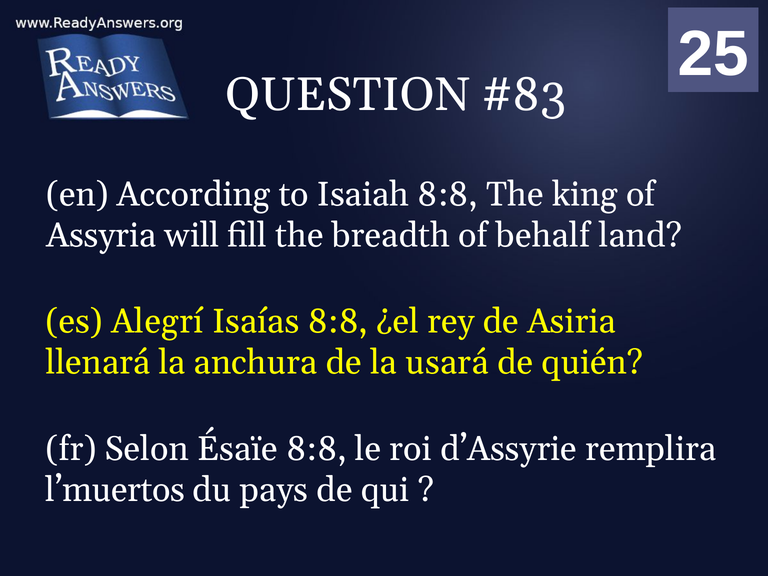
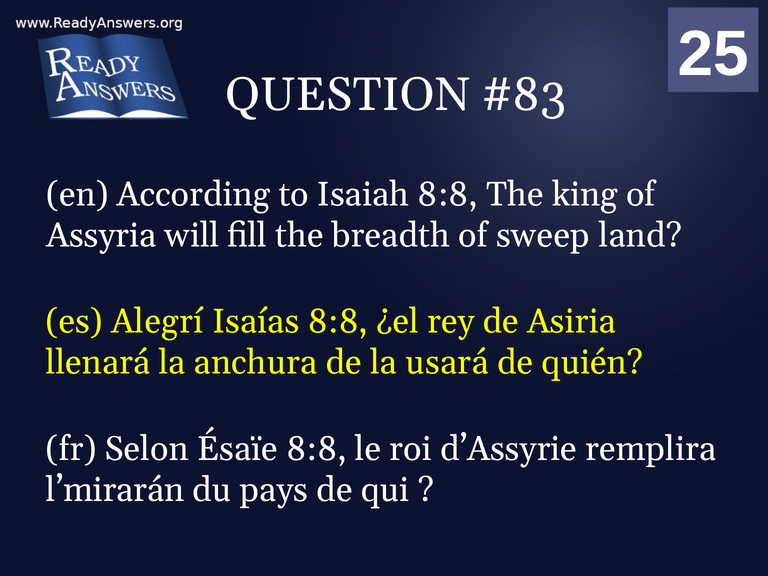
behalf: behalf -> sweep
l’muertos: l’muertos -> l’mirarán
